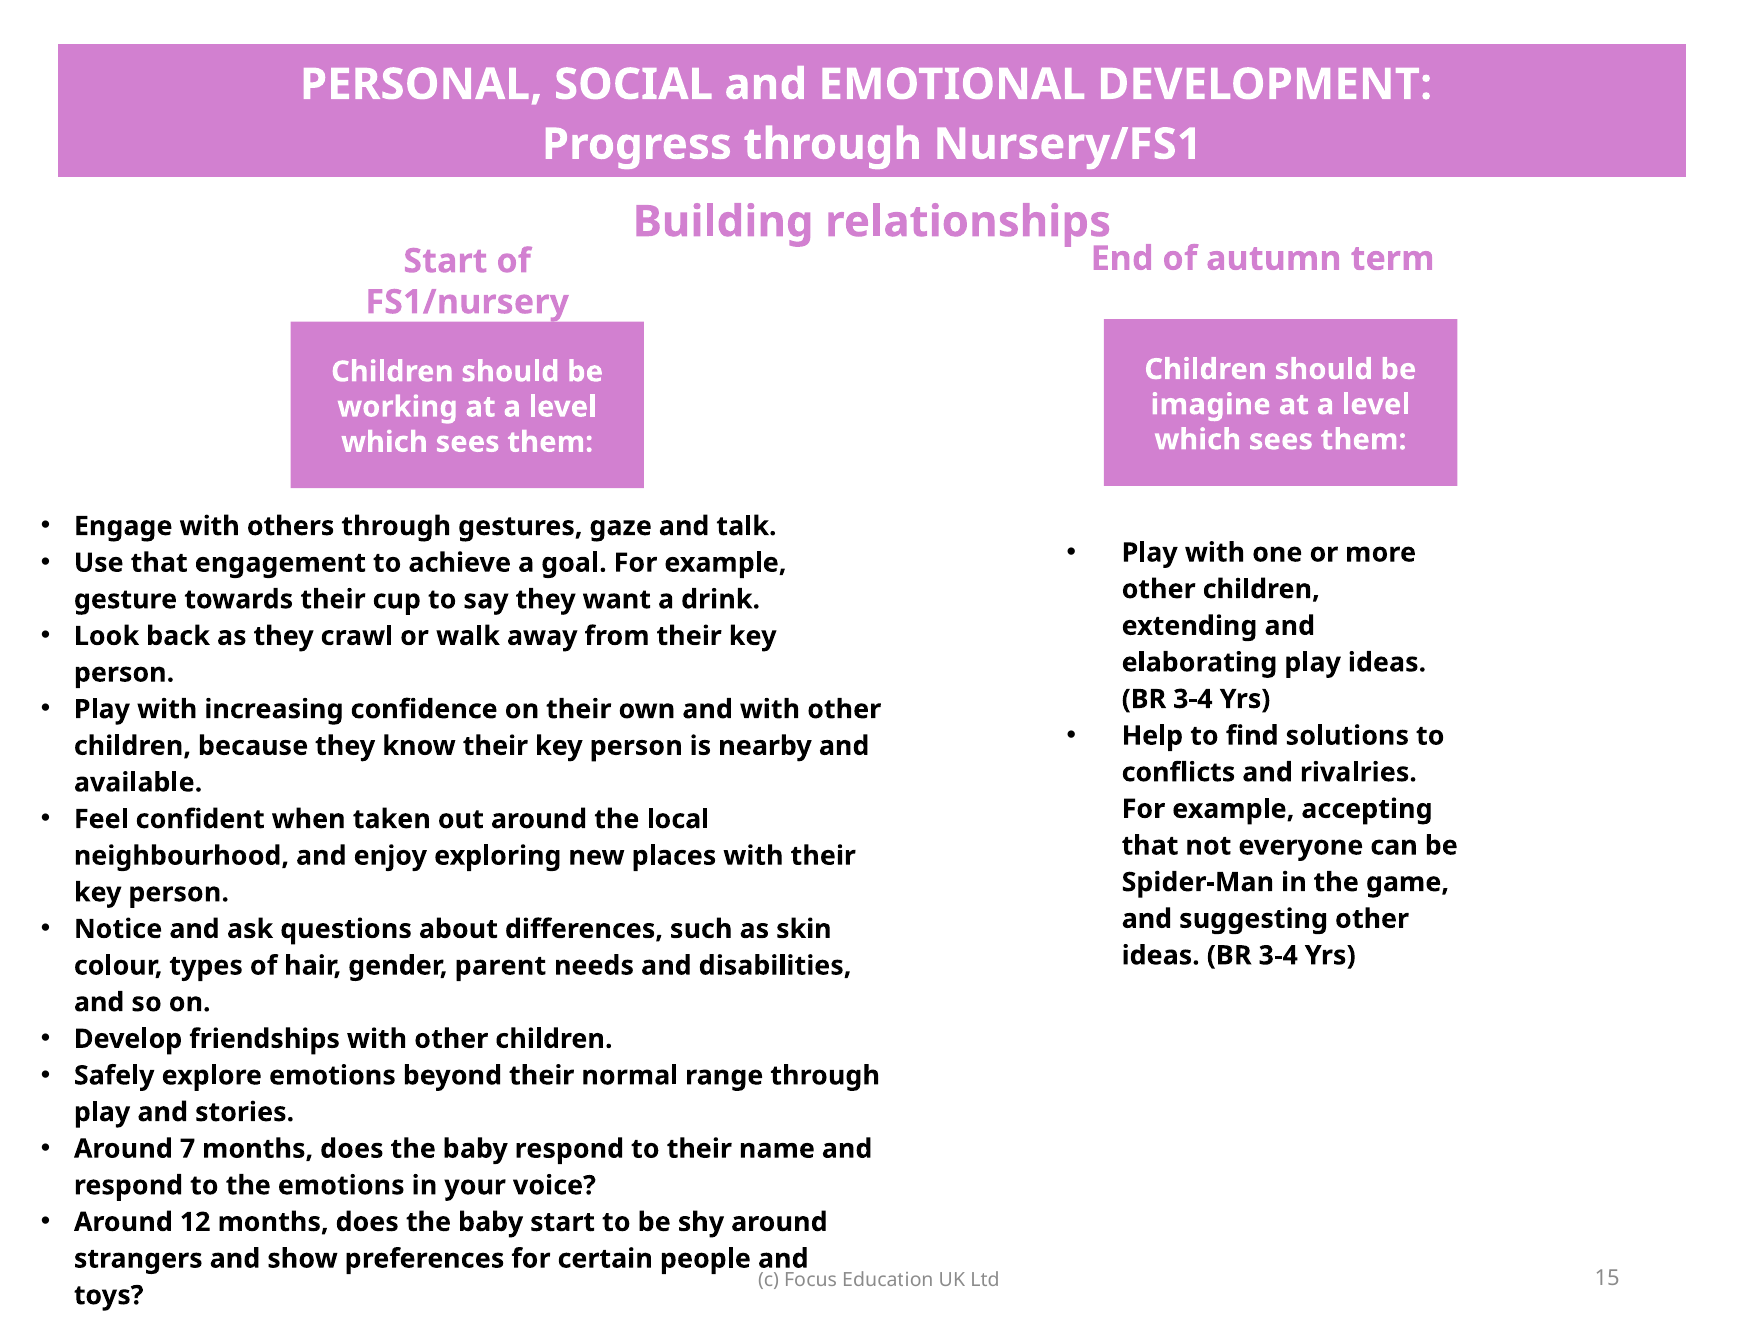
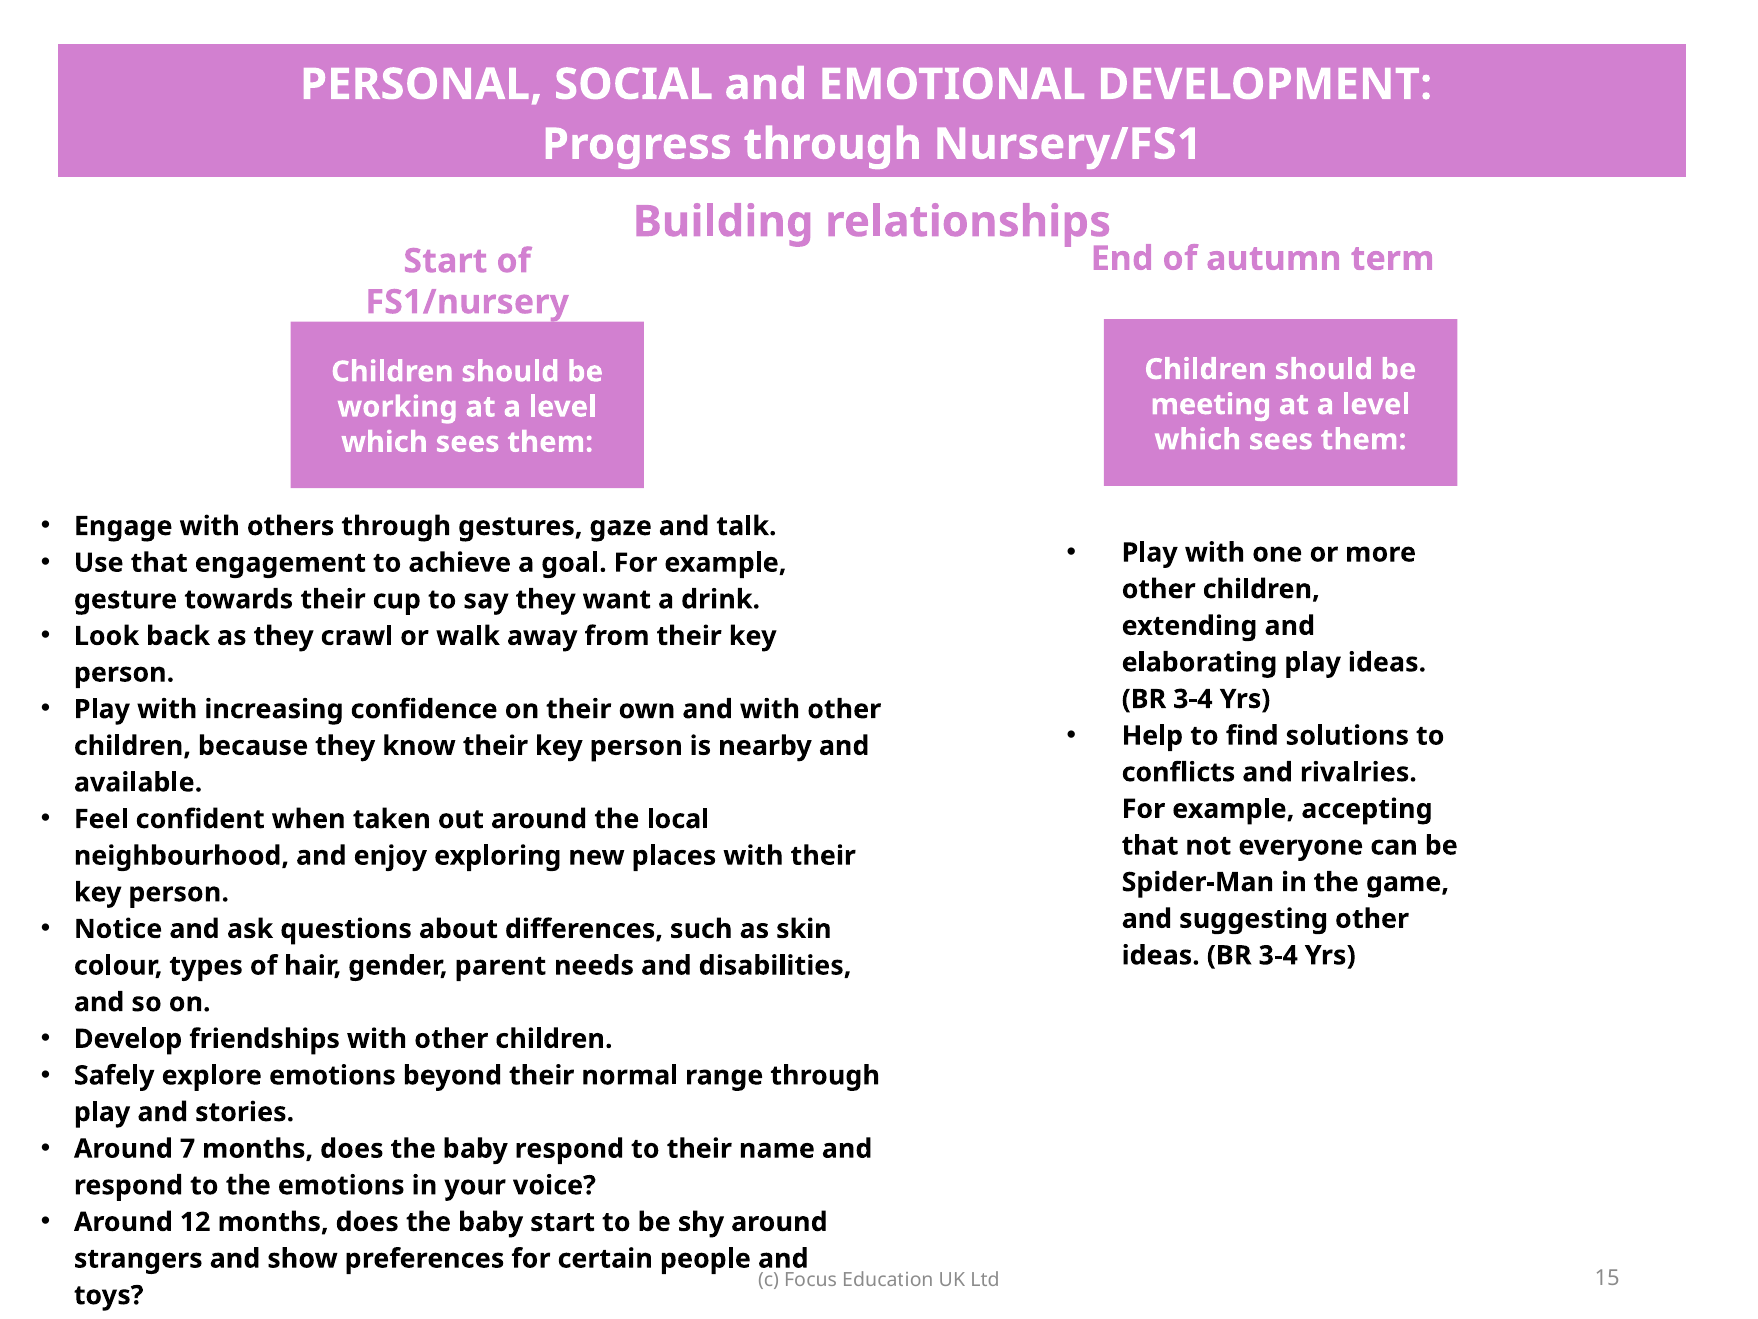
imagine: imagine -> meeting
